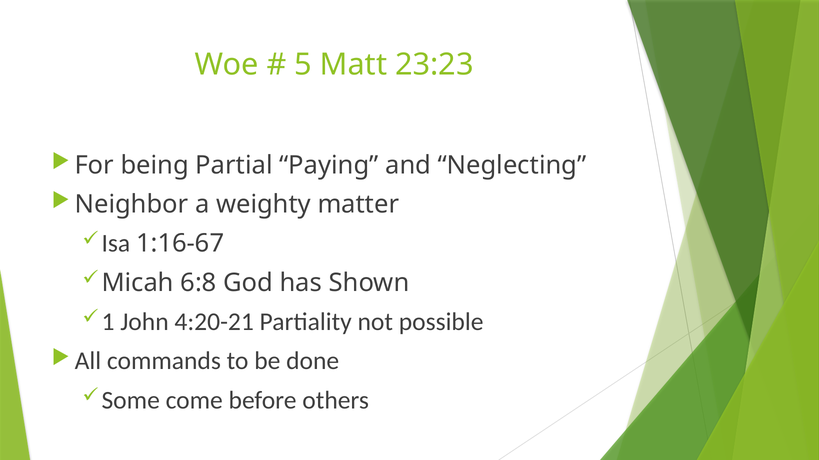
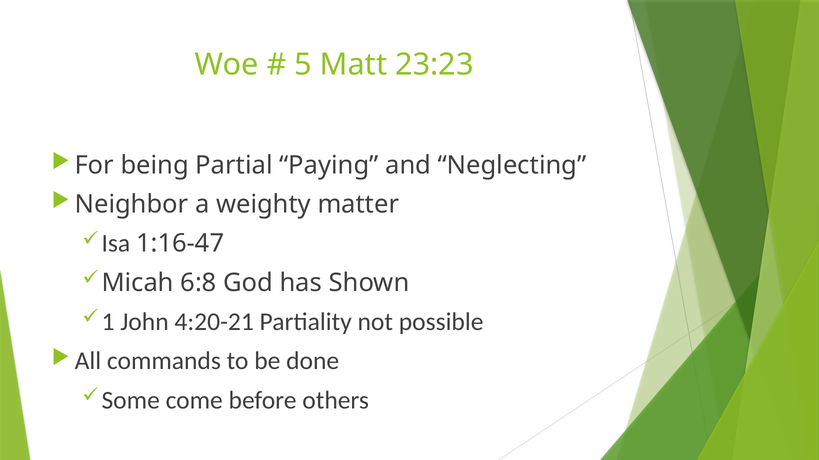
1:16-67: 1:16-67 -> 1:16-47
